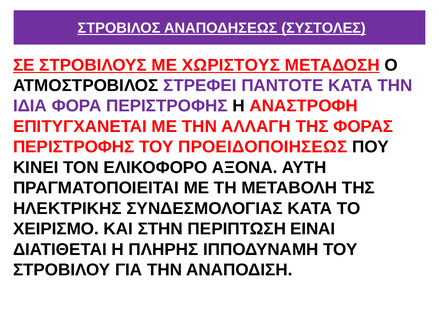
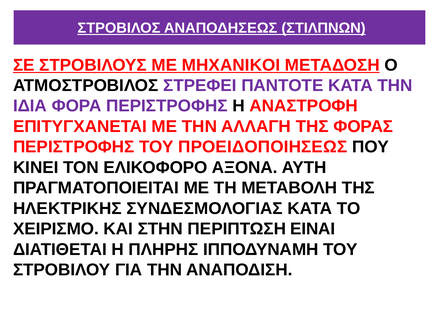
ΣΥΣΤΟΛΕΣ: ΣΥΣΤΟΛΕΣ -> ΣΤΙΛΠΝΩΝ
ΧΩΡΙΣΤΟΥΣ: ΧΩΡΙΣΤΟΥΣ -> ΜΗΧΑΝΙΚΟΙ
